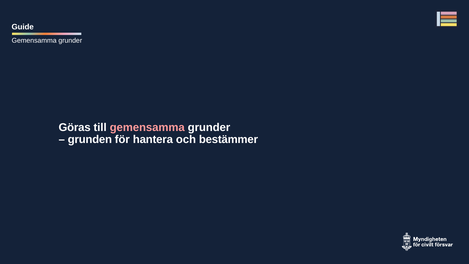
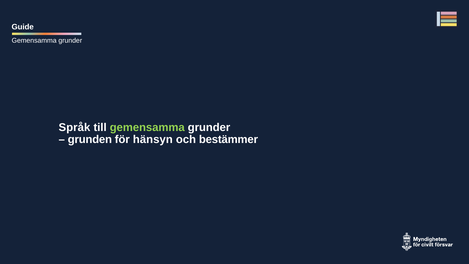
Göras: Göras -> Språk
gemensamma at (147, 127) colour: pink -> light green
hantera: hantera -> hänsyn
